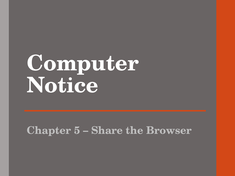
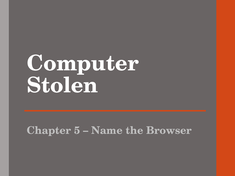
Notice: Notice -> Stolen
Share: Share -> Name
